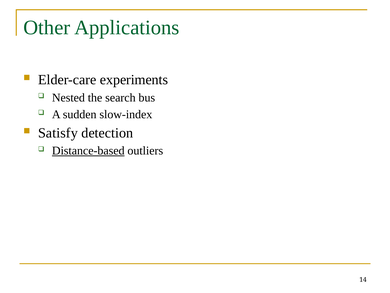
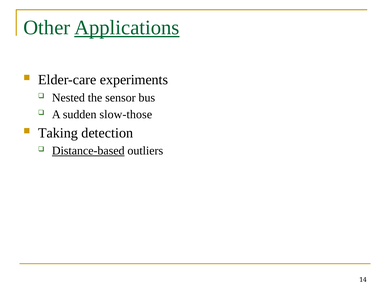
Applications underline: none -> present
search: search -> sensor
slow-index: slow-index -> slow-those
Satisfy: Satisfy -> Taking
